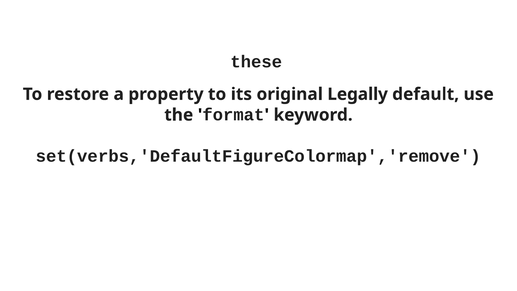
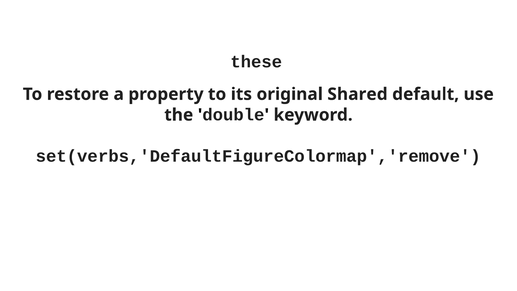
Legally: Legally -> Shared
format: format -> double
